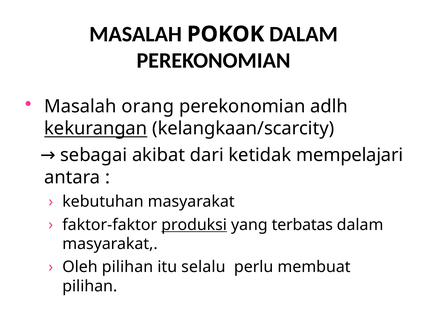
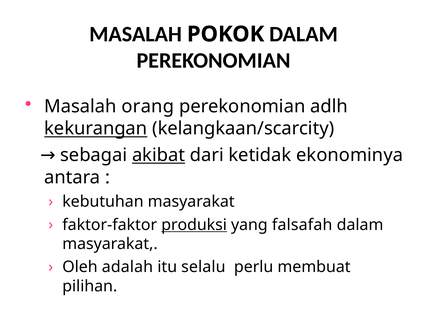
akibat underline: none -> present
mempelajari: mempelajari -> ekonominya
terbatas: terbatas -> falsafah
pilihan: pilihan -> adalah
